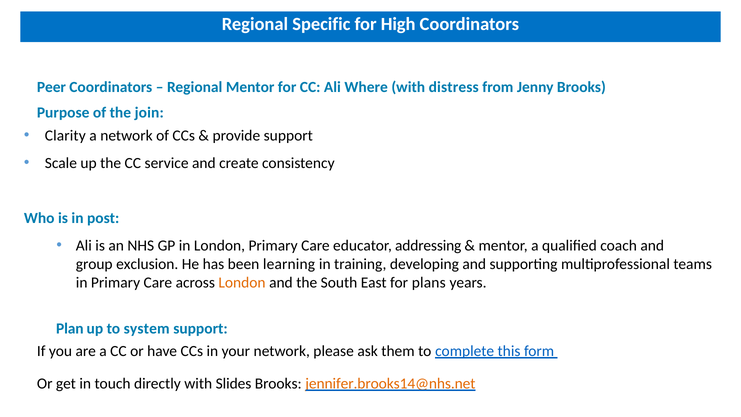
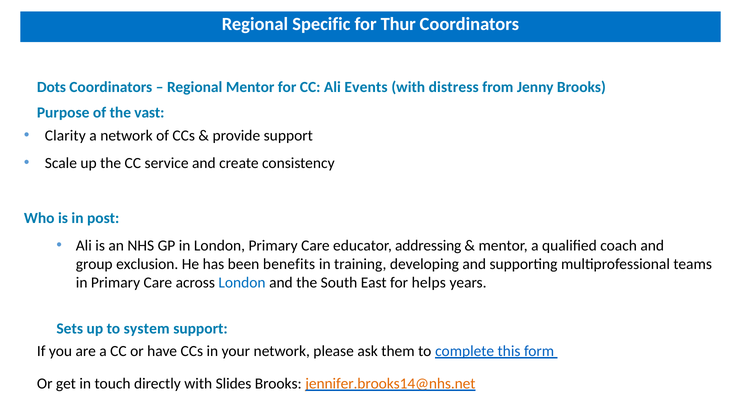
High: High -> Thur
Peer: Peer -> Dots
Where: Where -> Events
join: join -> vast
learning: learning -> benefits
London at (242, 283) colour: orange -> blue
plans: plans -> helps
Plan: Plan -> Sets
